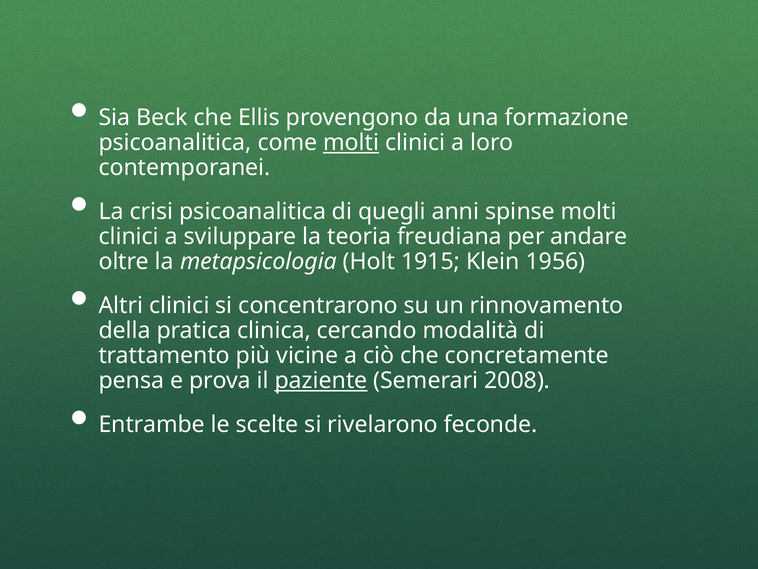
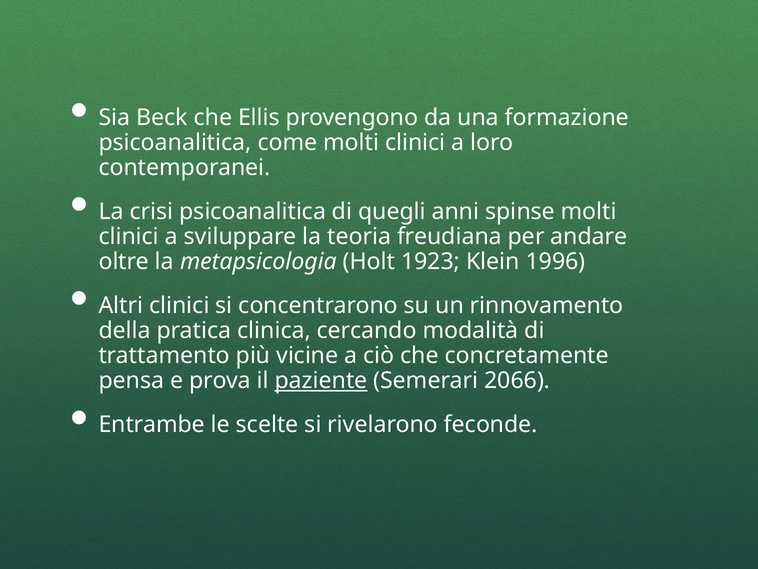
molti at (351, 142) underline: present -> none
1915: 1915 -> 1923
1956: 1956 -> 1996
2008: 2008 -> 2066
